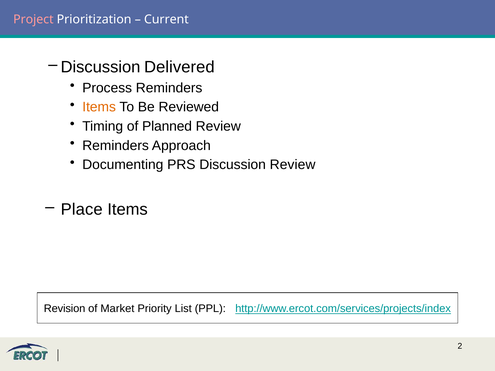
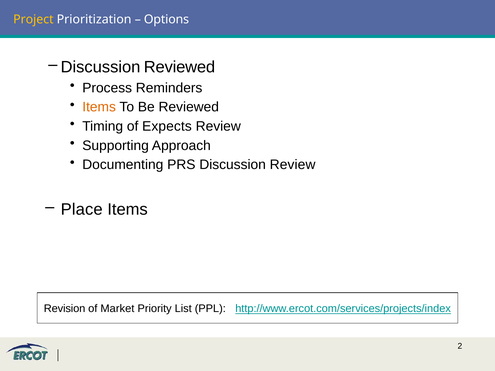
Project colour: pink -> yellow
Current: Current -> Options
Discussion Delivered: Delivered -> Reviewed
Planned: Planned -> Expects
Reminders at (116, 146): Reminders -> Supporting
